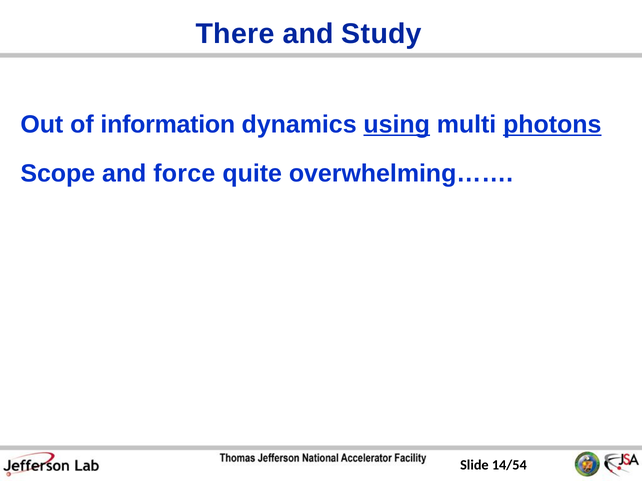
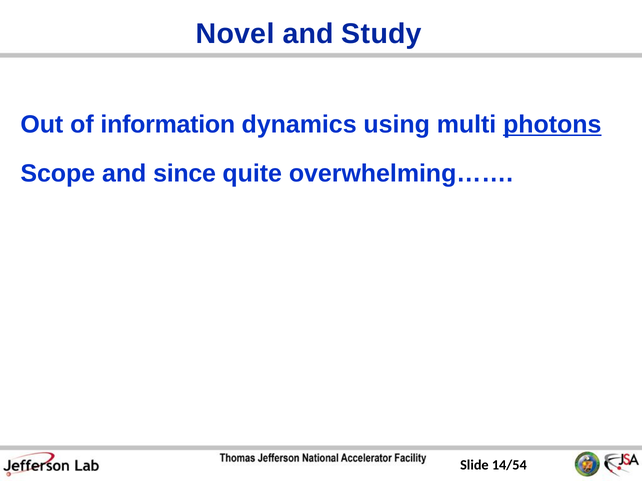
There: There -> Novel
using underline: present -> none
force: force -> since
